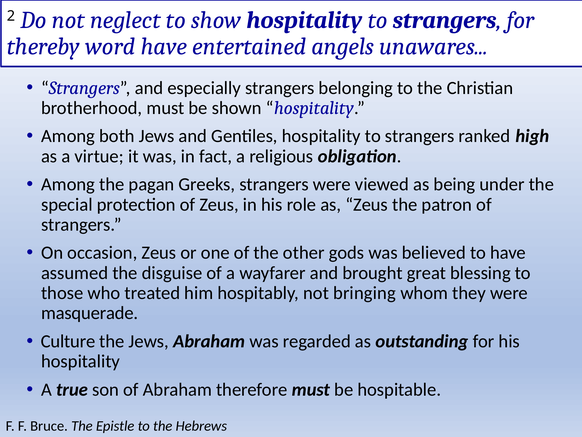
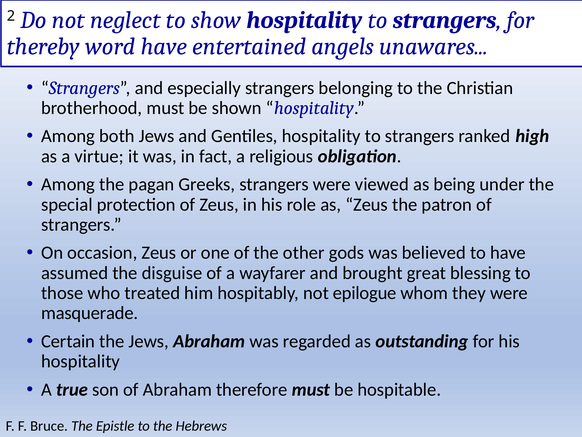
bringing: bringing -> epilogue
Culture: Culture -> Certain
